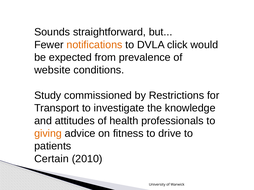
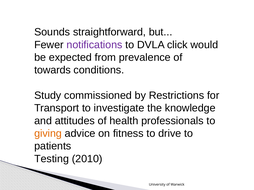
notifications colour: orange -> purple
website: website -> towards
Certain: Certain -> Testing
